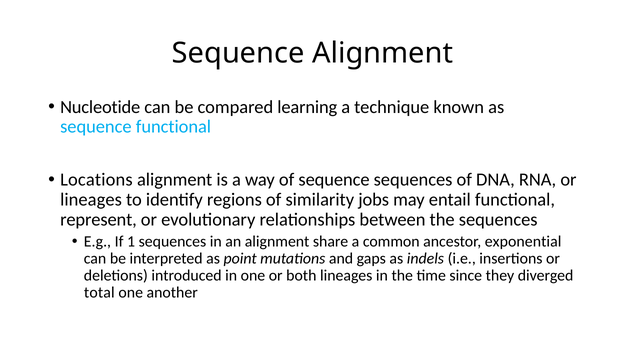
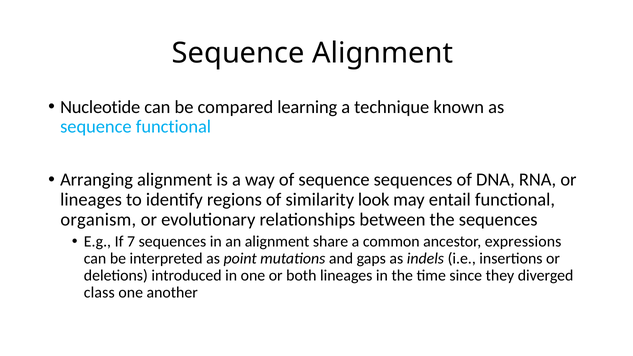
Locations: Locations -> Arranging
jobs: jobs -> look
represent: represent -> organism
1: 1 -> 7
exponential: exponential -> expressions
total: total -> class
